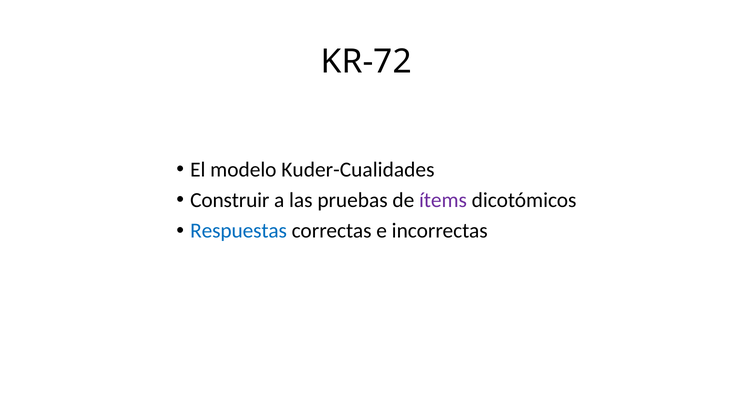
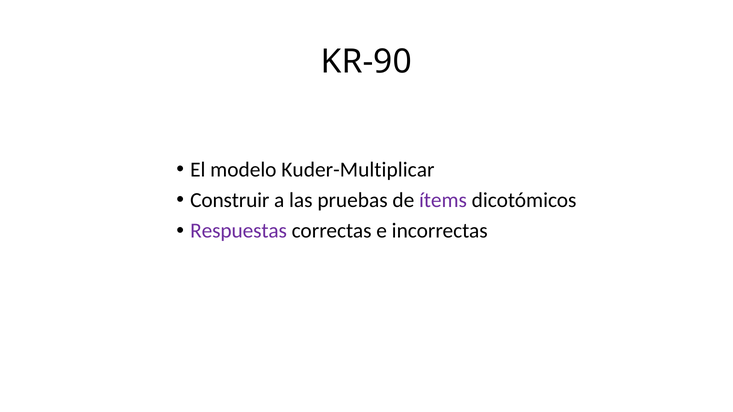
KR-72: KR-72 -> KR-90
Kuder-Cualidades: Kuder-Cualidades -> Kuder-Multiplicar
Respuestas colour: blue -> purple
